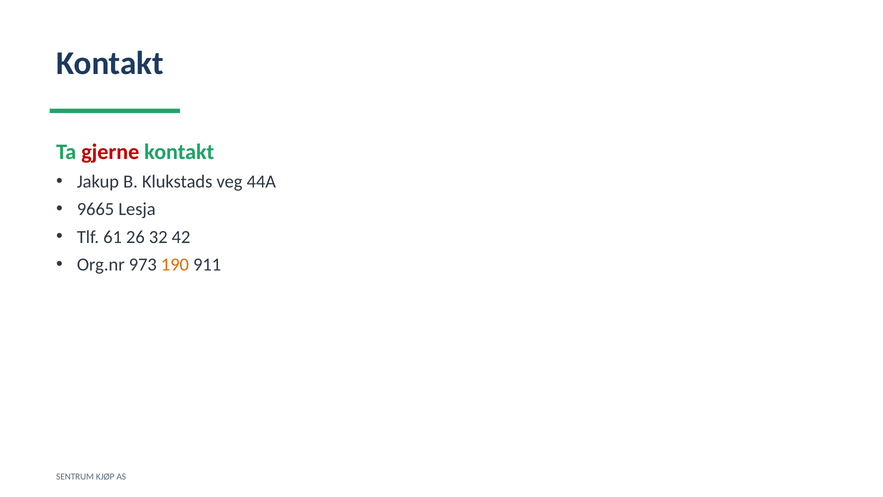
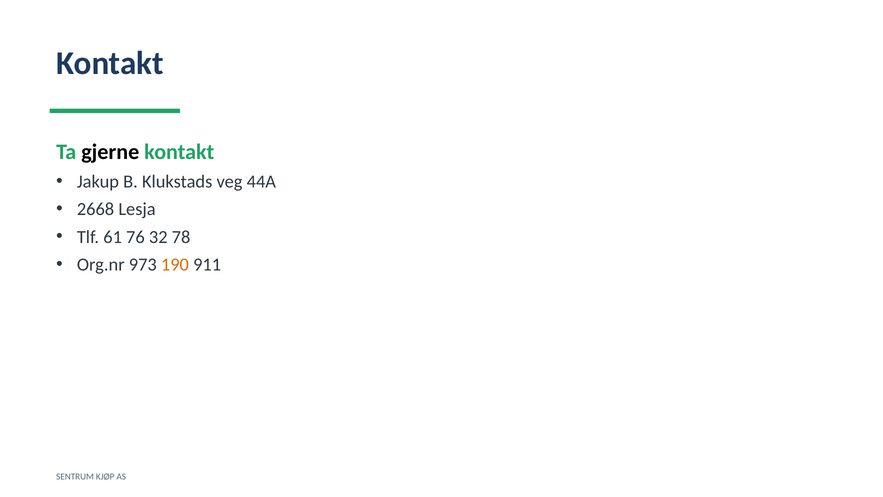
gjerne colour: red -> black
9665: 9665 -> 2668
26: 26 -> 76
42: 42 -> 78
